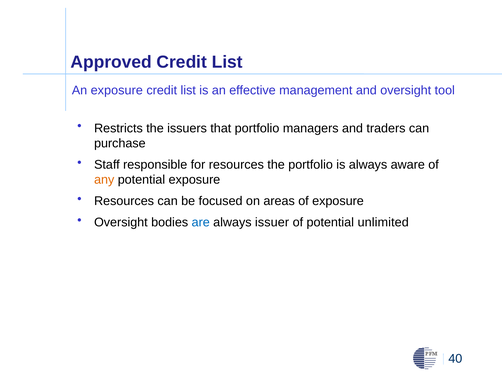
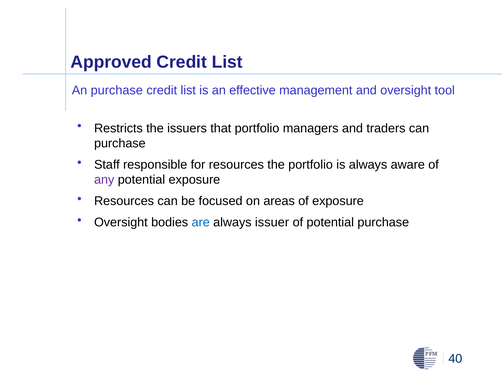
An exposure: exposure -> purchase
any colour: orange -> purple
potential unlimited: unlimited -> purchase
